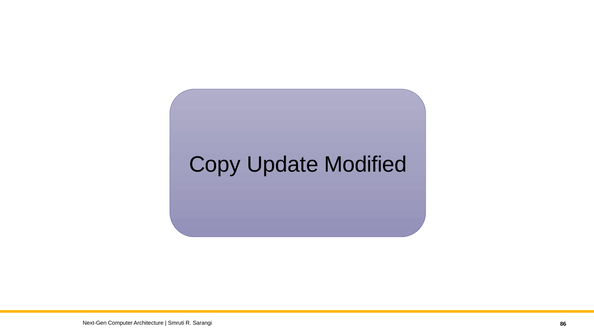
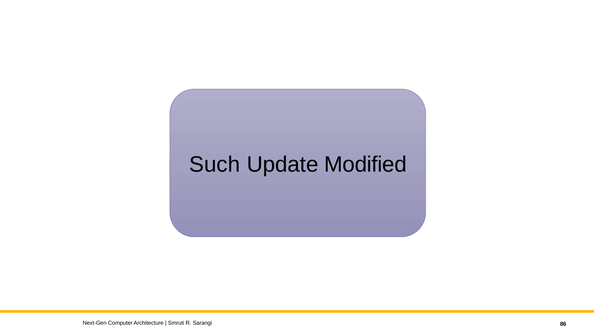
Copy: Copy -> Such
